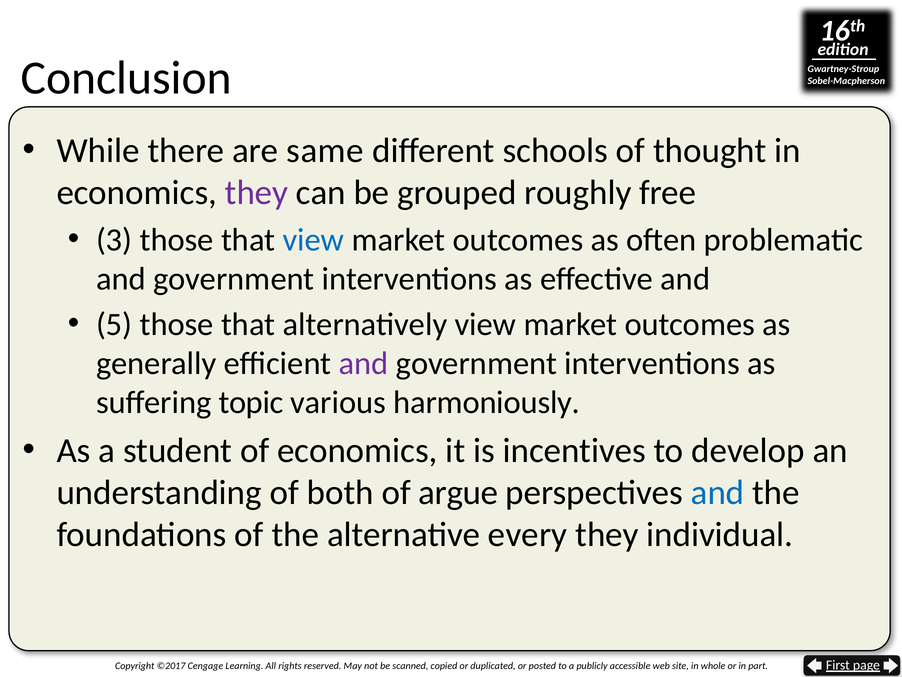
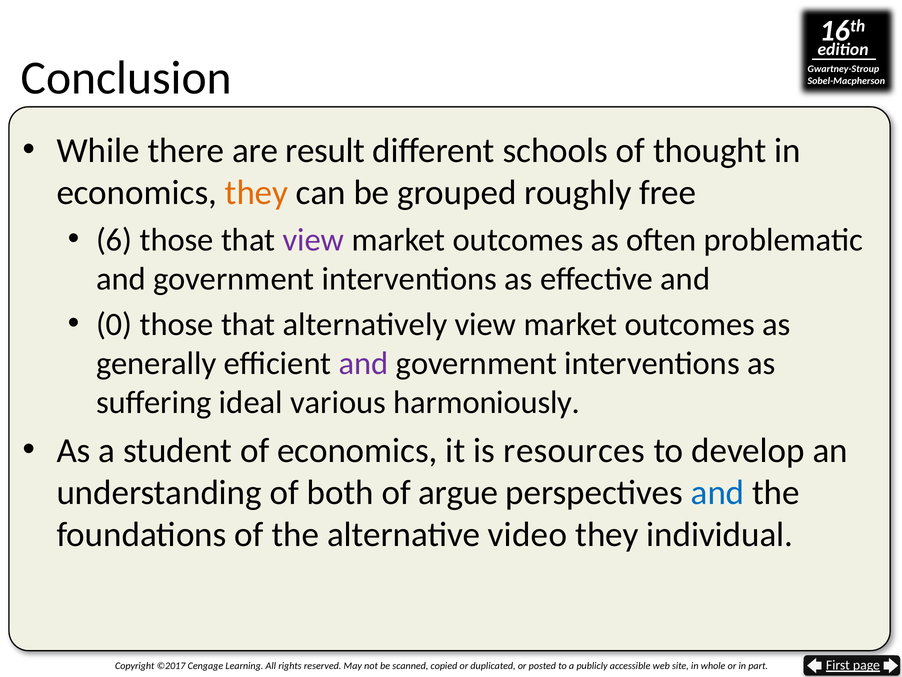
same: same -> result
they at (257, 193) colour: purple -> orange
3: 3 -> 6
view at (313, 240) colour: blue -> purple
5: 5 -> 0
topic: topic -> ideal
incentives: incentives -> resources
every: every -> video
